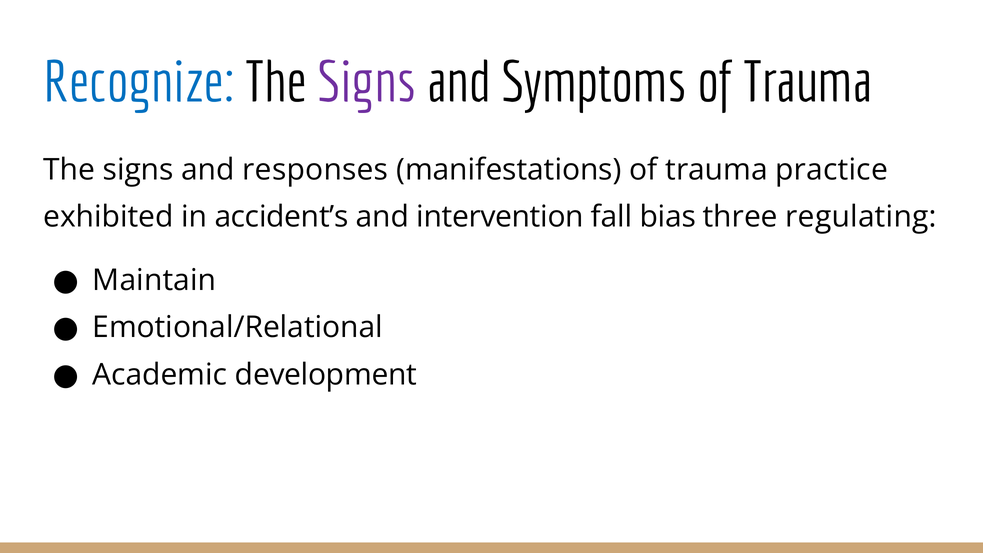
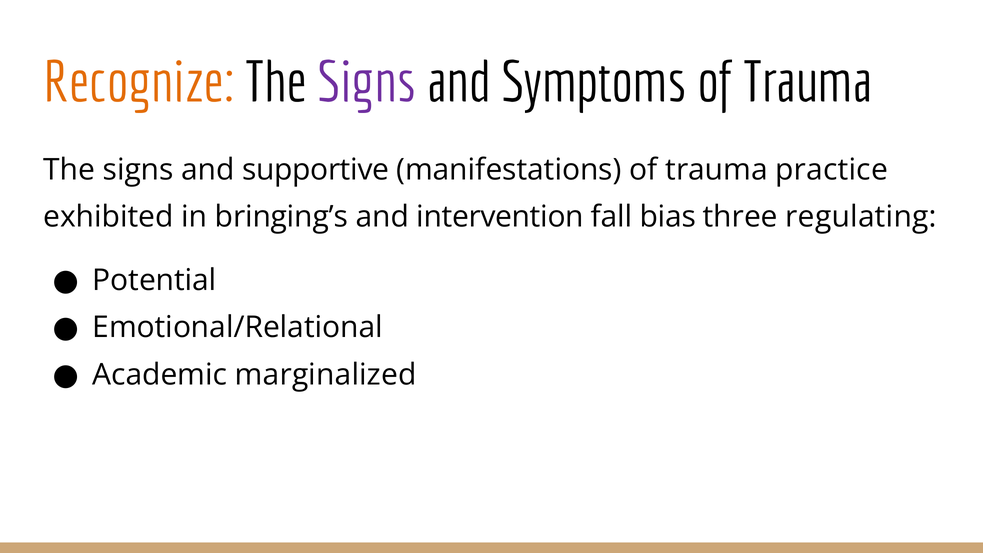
Recognize colour: blue -> orange
responses: responses -> supportive
accident’s: accident’s -> bringing’s
Maintain: Maintain -> Potential
development: development -> marginalized
